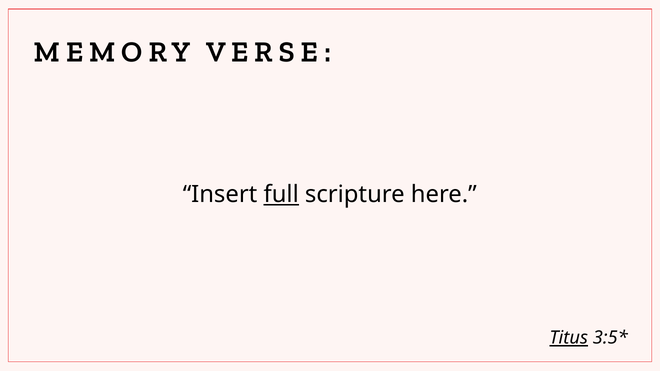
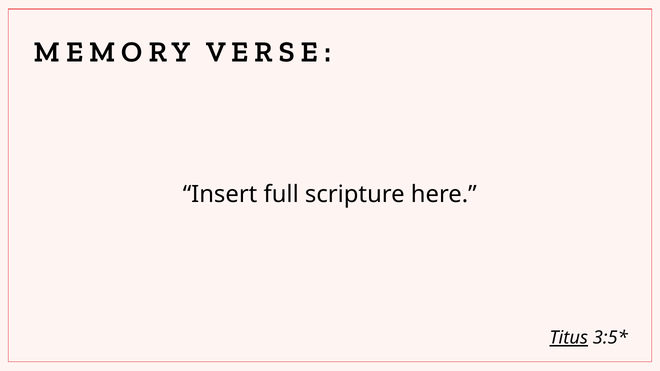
full underline: present -> none
